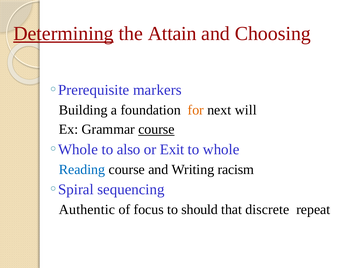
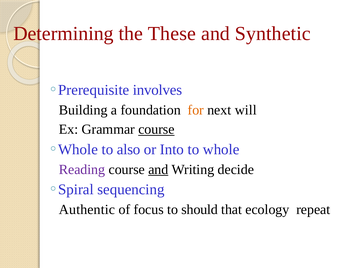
Determining underline: present -> none
Attain: Attain -> These
Choosing: Choosing -> Synthetic
markers: markers -> involves
Exit: Exit -> Into
Reading colour: blue -> purple
and at (158, 170) underline: none -> present
racism: racism -> decide
discrete: discrete -> ecology
